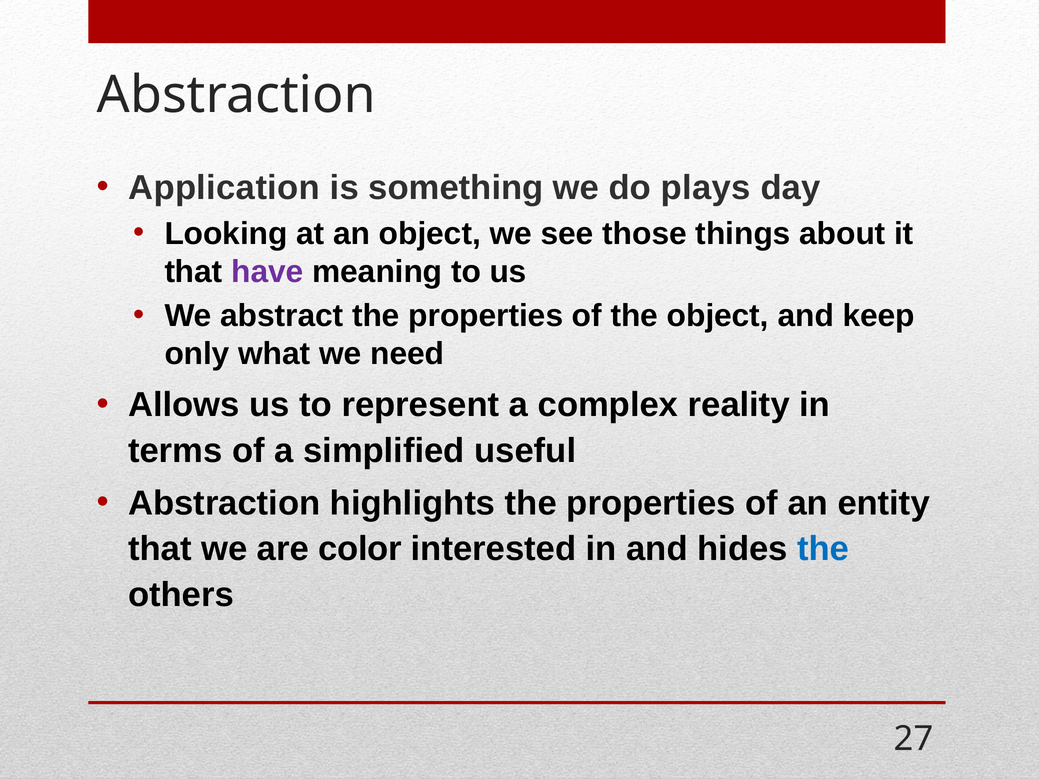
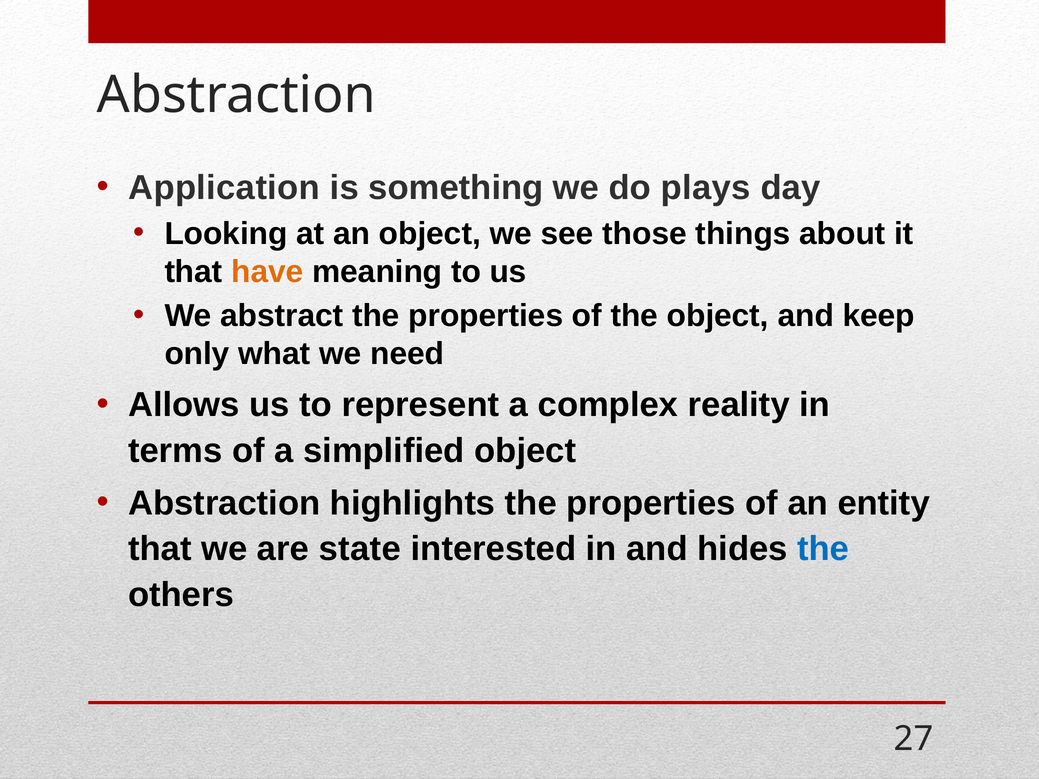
have colour: purple -> orange
simplified useful: useful -> object
color: color -> state
